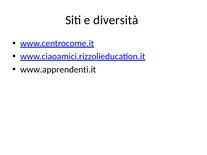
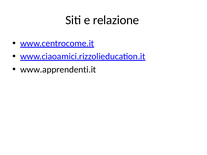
diversità: diversità -> relazione
